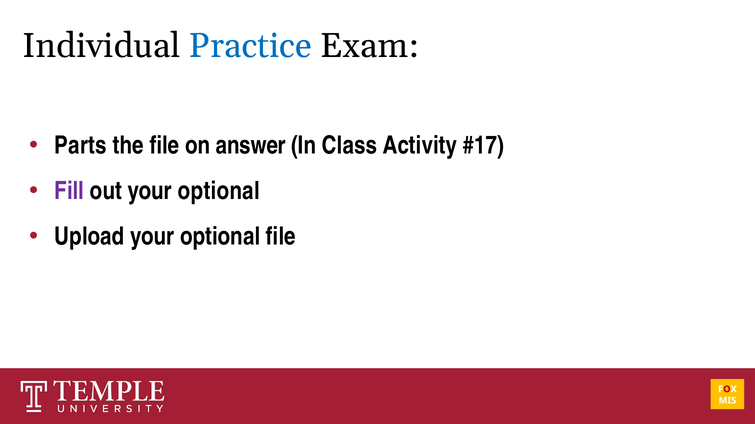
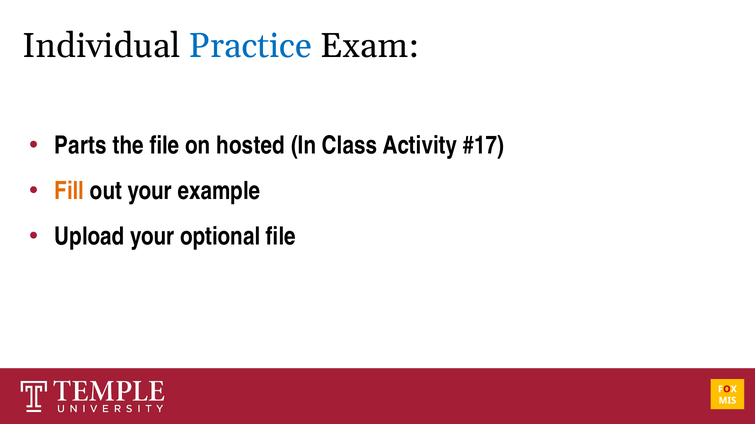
answer: answer -> hosted
Fill colour: purple -> orange
out your optional: optional -> example
